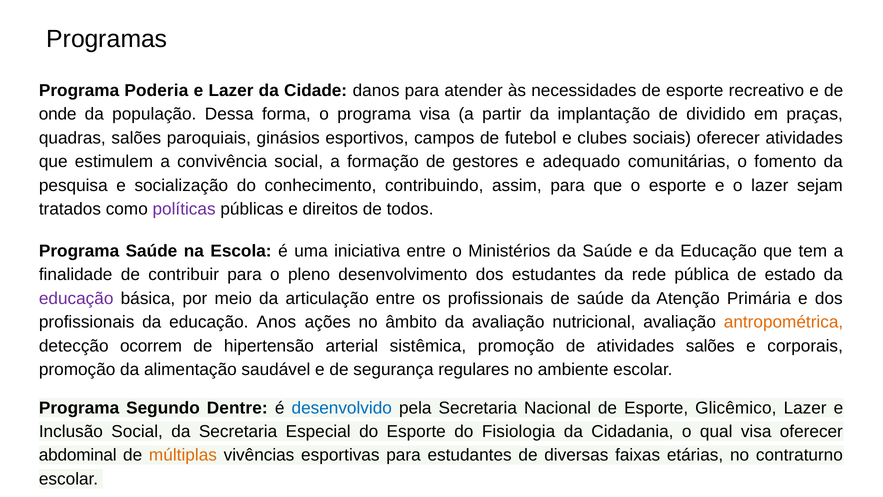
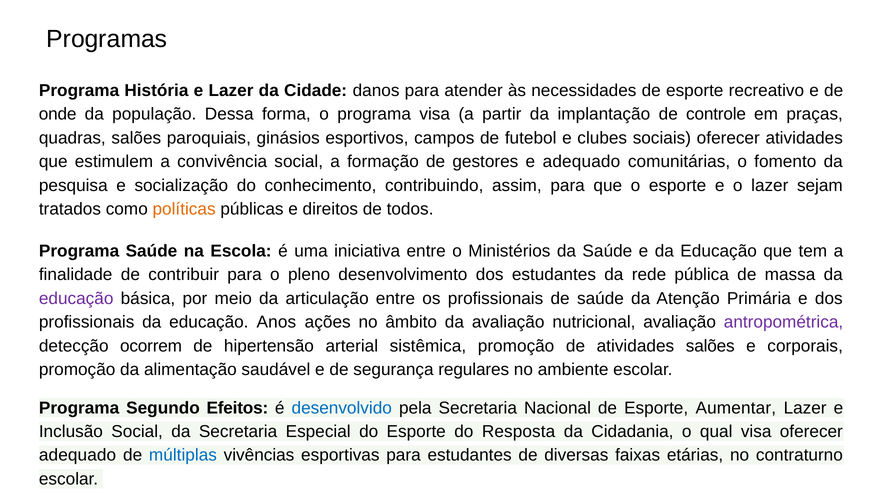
Poderia: Poderia -> História
dividido: dividido -> controle
políticas colour: purple -> orange
estado: estado -> massa
antropométrica colour: orange -> purple
Dentre: Dentre -> Efeitos
Glicêmico: Glicêmico -> Aumentar
Fisiologia: Fisiologia -> Resposta
abdominal at (78, 455): abdominal -> adequado
múltiplas colour: orange -> blue
